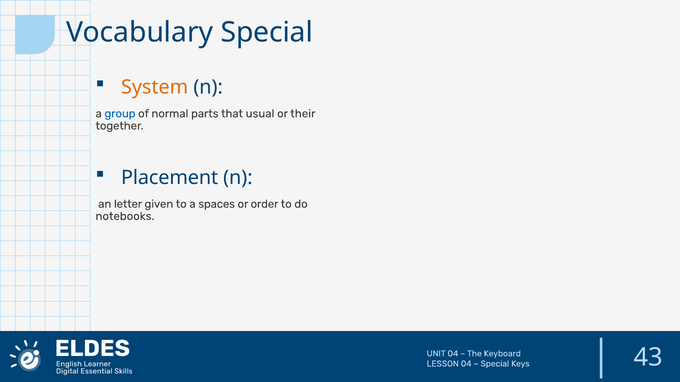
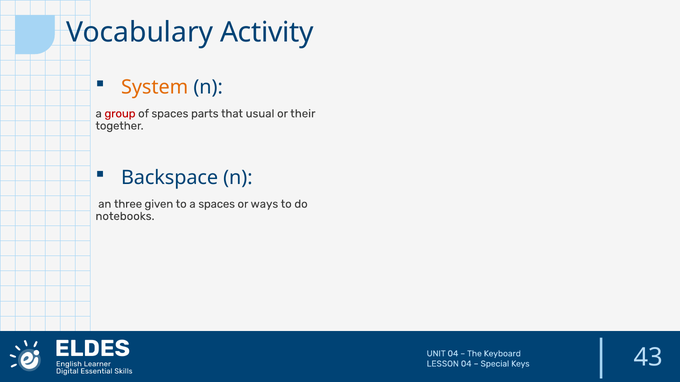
Vocabulary Special: Special -> Activity
group colour: blue -> red
of normal: normal -> spaces
Placement: Placement -> Backspace
letter: letter -> three
order: order -> ways
